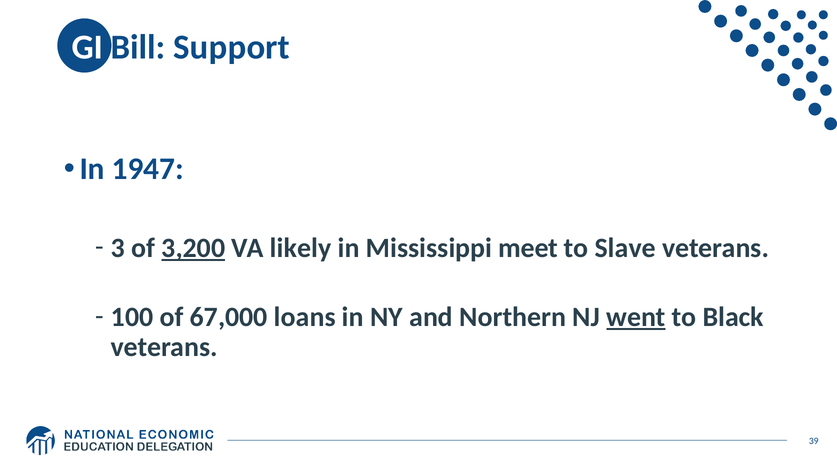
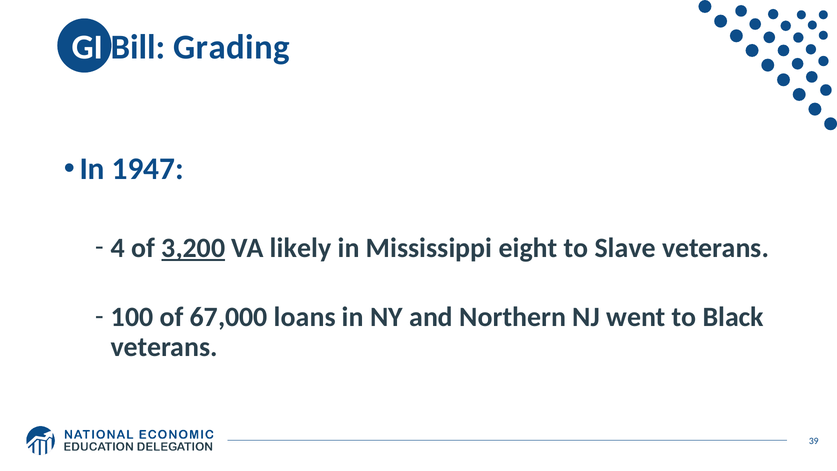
Support: Support -> Grading
3: 3 -> 4
meet: meet -> eight
went underline: present -> none
